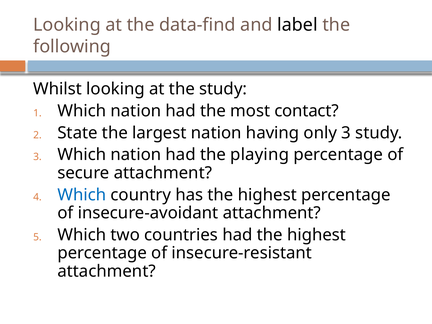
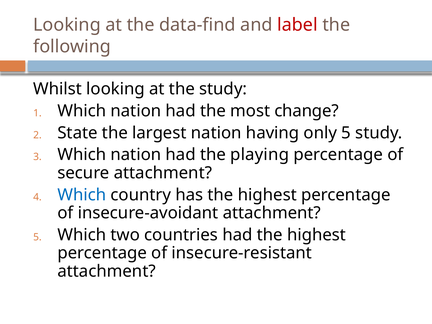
label colour: black -> red
contact: contact -> change
only 3: 3 -> 5
